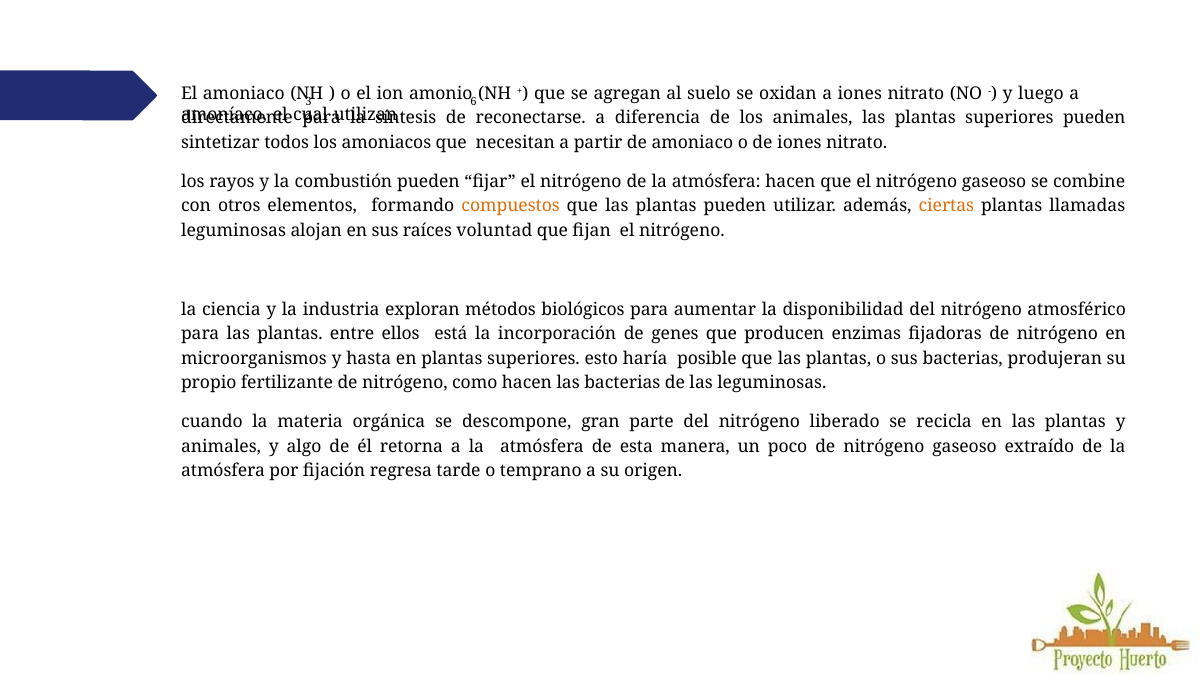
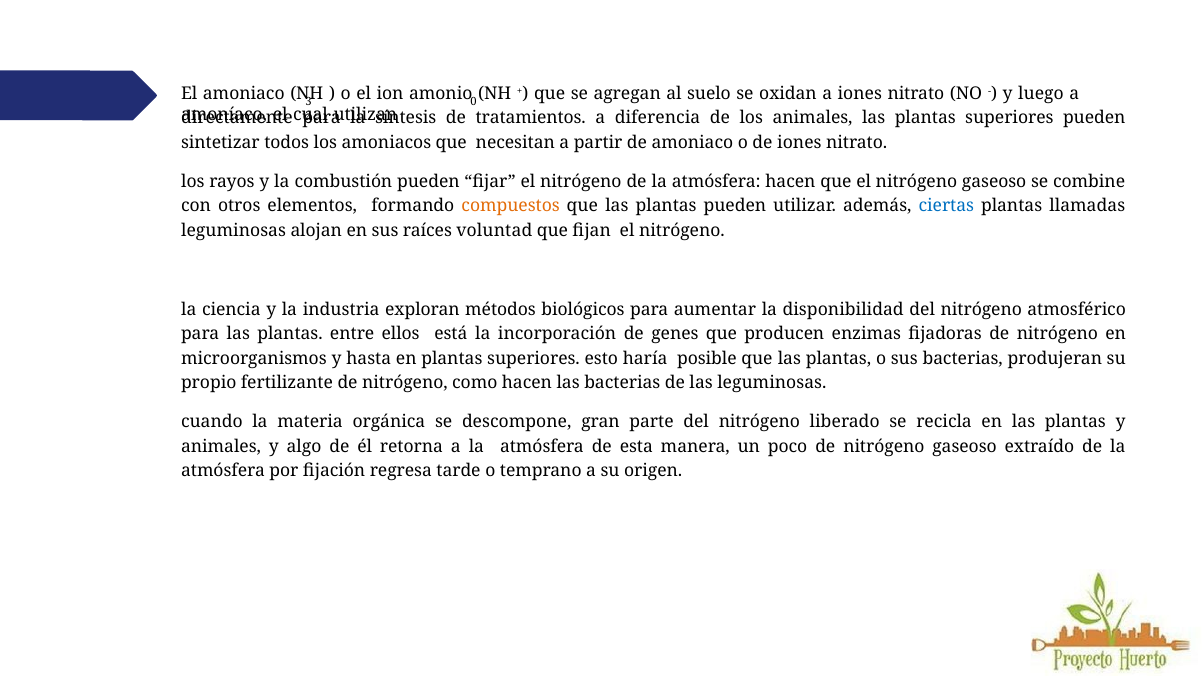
6: 6 -> 0
reconectarse: reconectarse -> tratamientos
ciertas colour: orange -> blue
